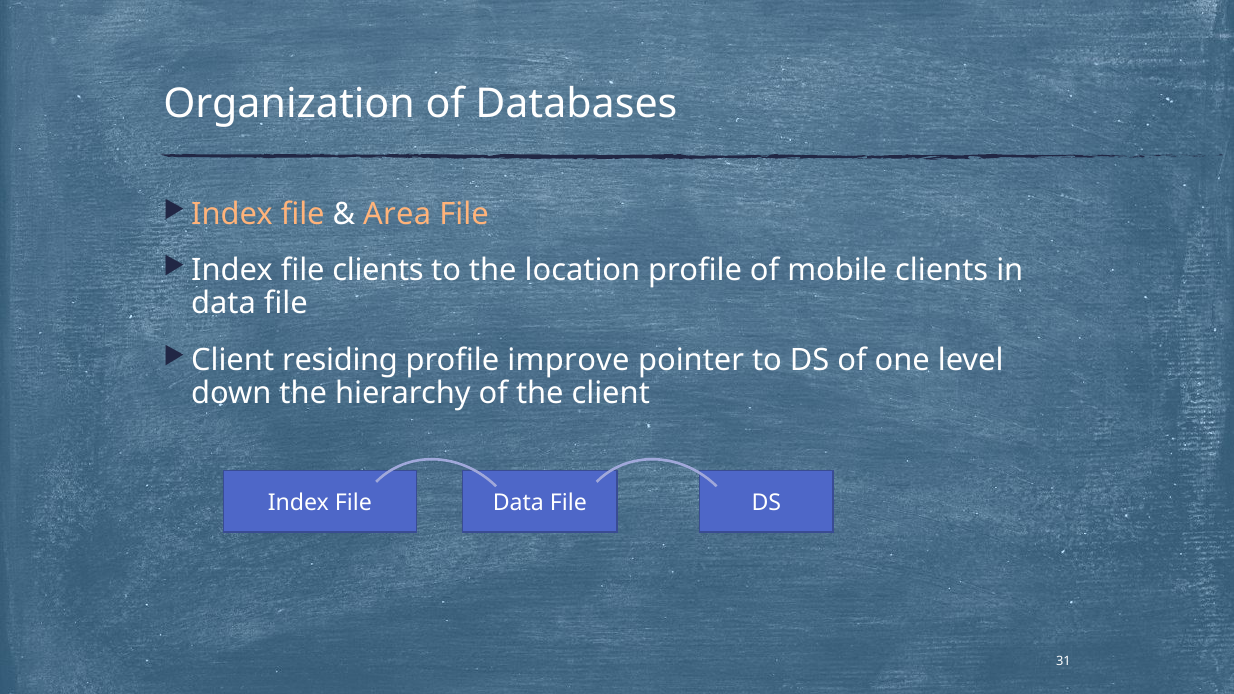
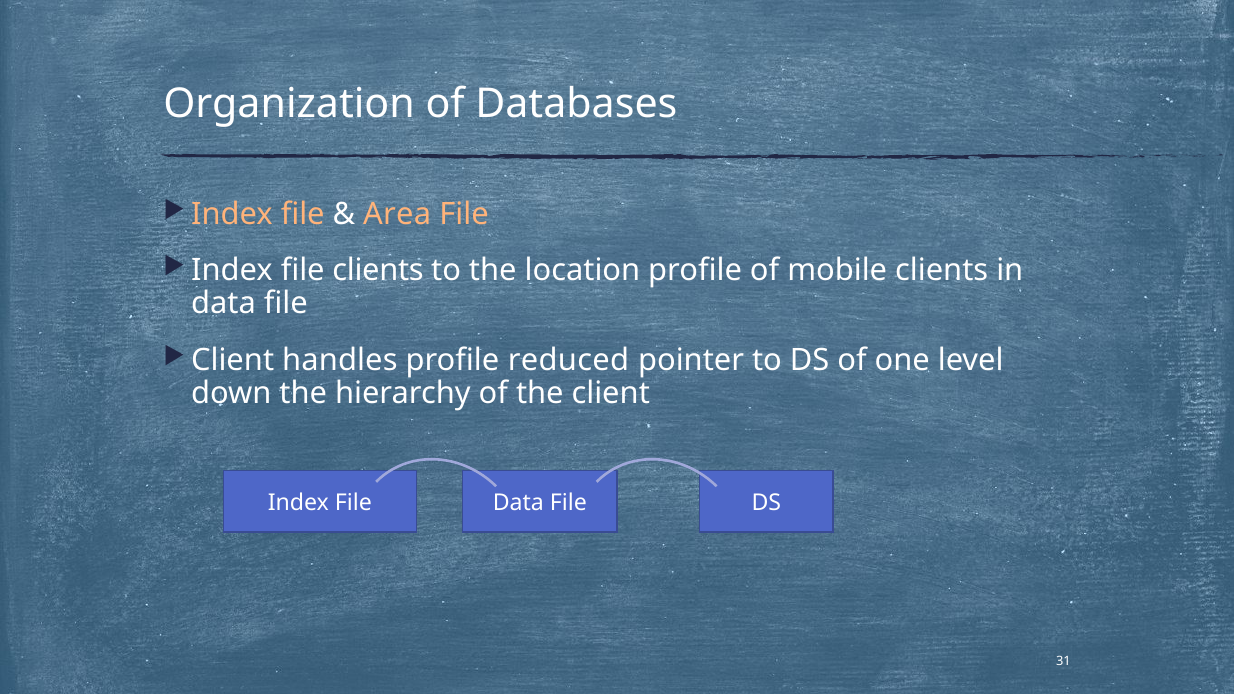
residing: residing -> handles
improve: improve -> reduced
